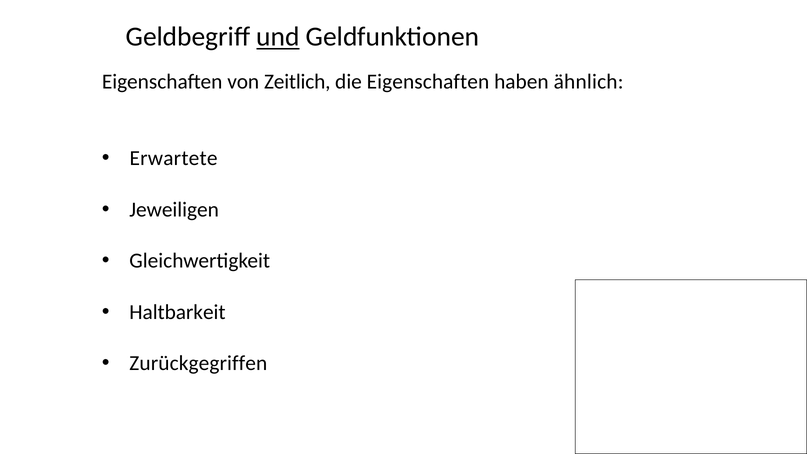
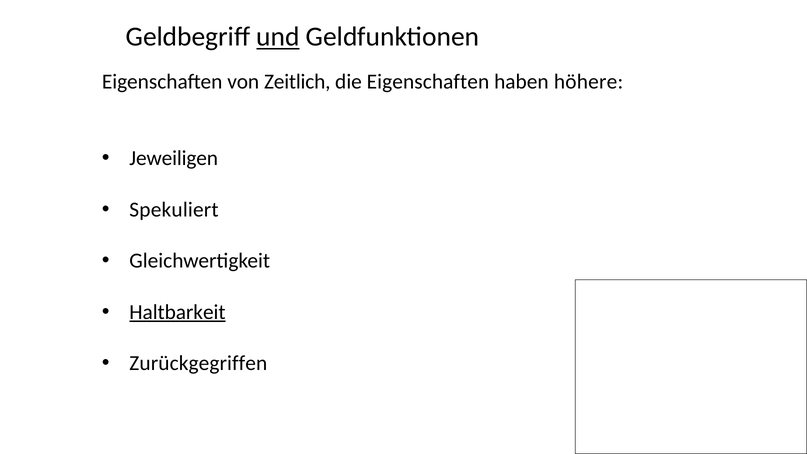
ähnlich: ähnlich -> höhere
Erwartete: Erwartete -> Jeweiligen
Jeweiligen: Jeweiligen -> Spekuliert
Haltbarkeit underline: none -> present
